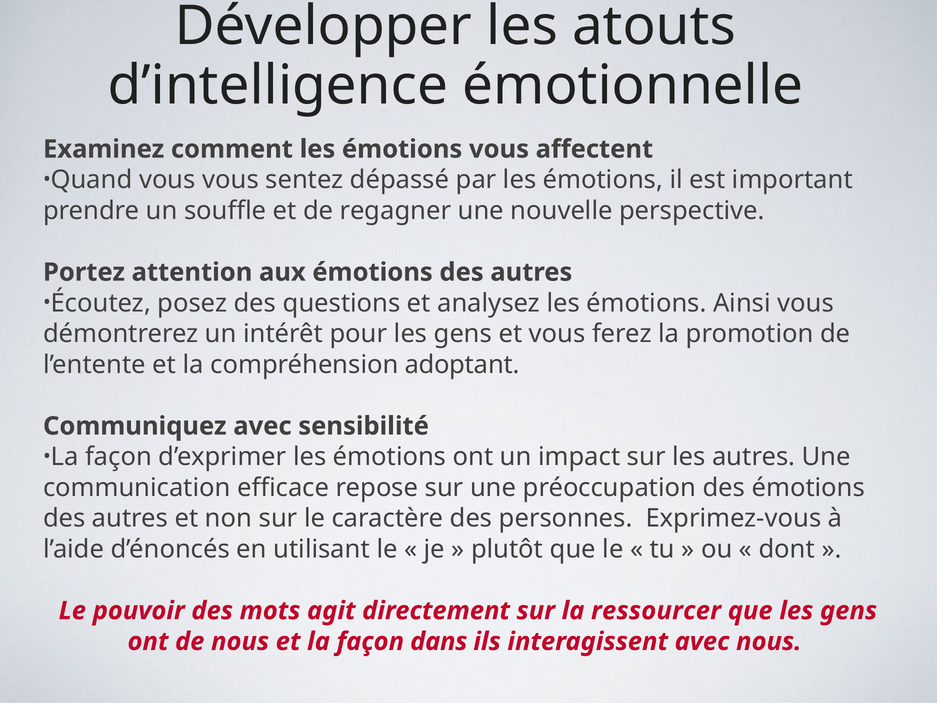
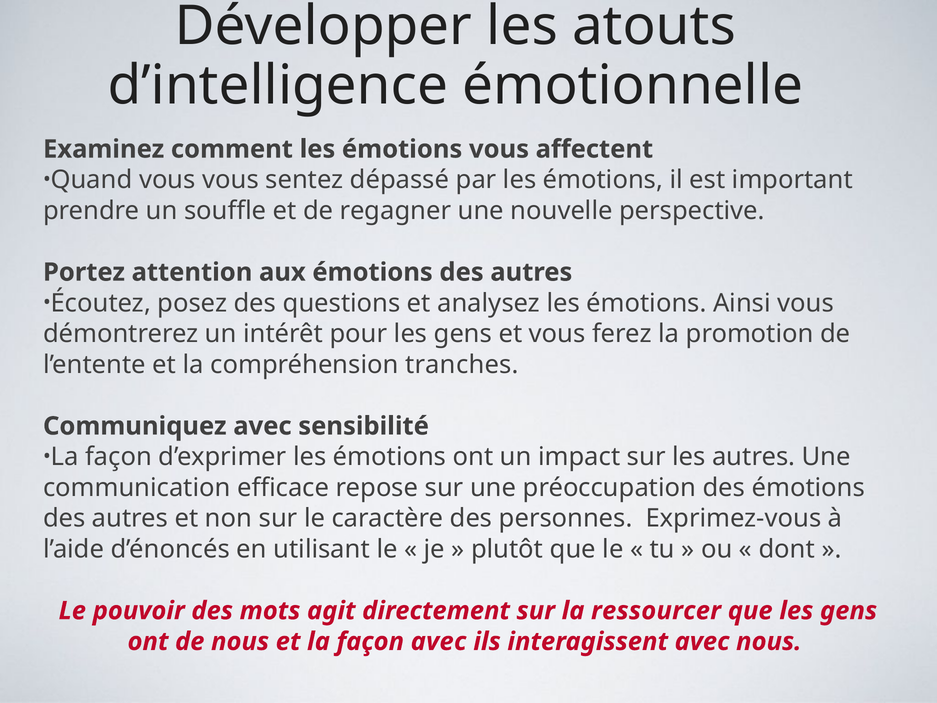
adoptant: adoptant -> tranches
façon dans: dans -> avec
